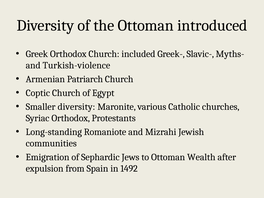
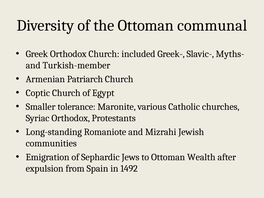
introduced: introduced -> communal
Turkish-violence: Turkish-violence -> Turkish-member
Smaller diversity: diversity -> tolerance
